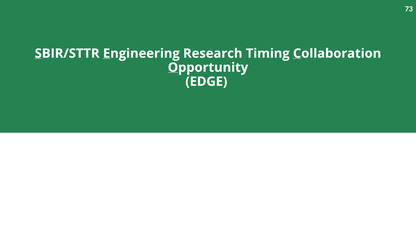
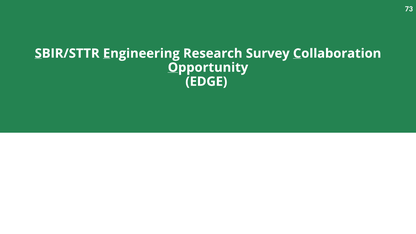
Timing: Timing -> Survey
